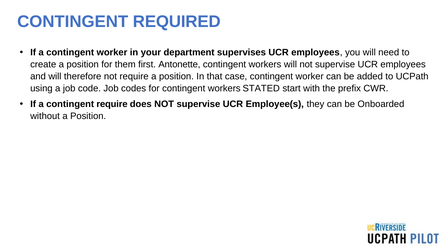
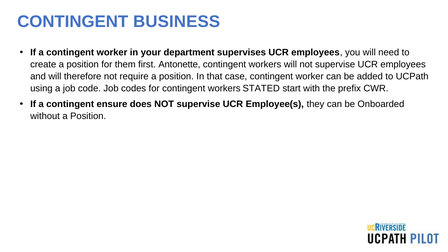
REQUIRED: REQUIRED -> BUSINESS
contingent require: require -> ensure
